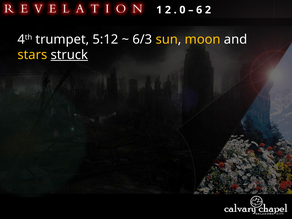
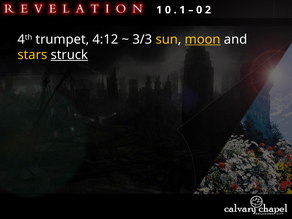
1 2: 2 -> 0
0 at (182, 10): 0 -> 1
6 at (199, 10): 6 -> 0
5:12: 5:12 -> 4:12
6/3: 6/3 -> 3/3
moon underline: none -> present
